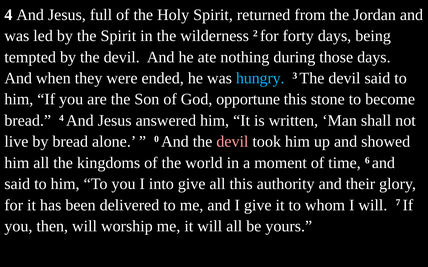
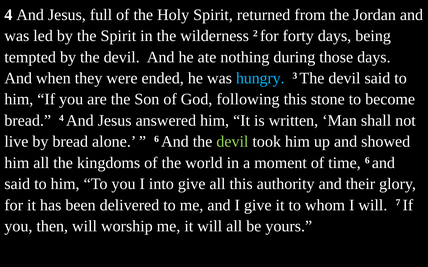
opportune: opportune -> following
0 at (157, 139): 0 -> 6
devil at (232, 142) colour: pink -> light green
